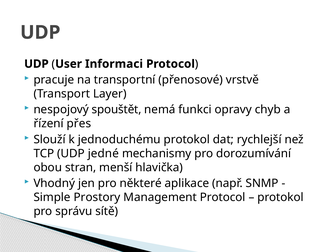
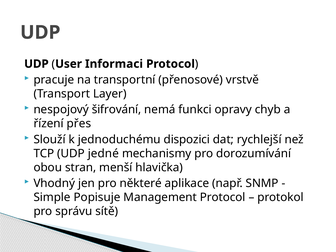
spouštět: spouštět -> šifrování
jednoduchému protokol: protokol -> dispozici
Prostory: Prostory -> Popisuje
